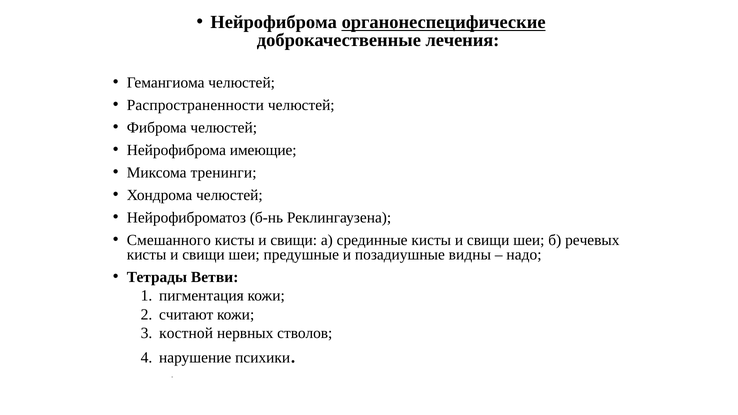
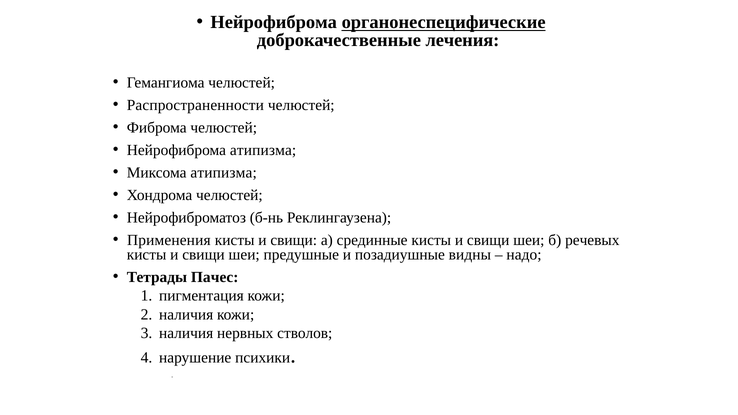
Нейрофиброма имеющие: имеющие -> атипизма
Миксома тренинги: тренинги -> атипизма
Смешанного: Смешанного -> Применения
Ветви: Ветви -> Пачес
считают at (186, 315): считают -> наличия
костной at (186, 333): костной -> наличия
